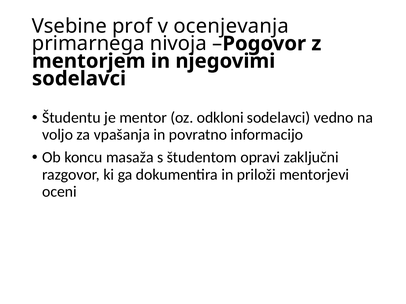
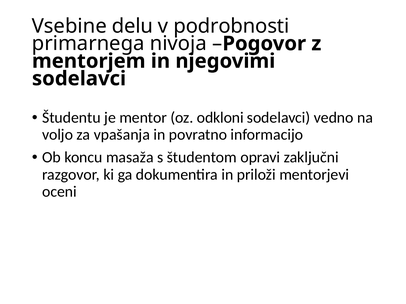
prof: prof -> delu
ocenjevanja: ocenjevanja -> podrobnosti
